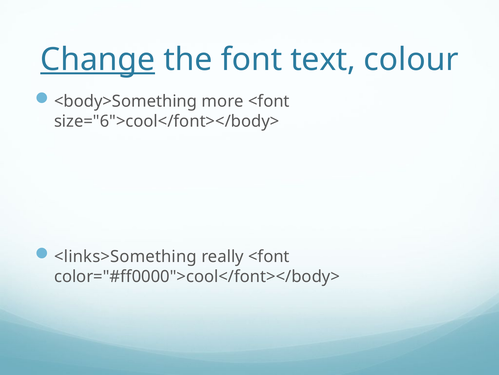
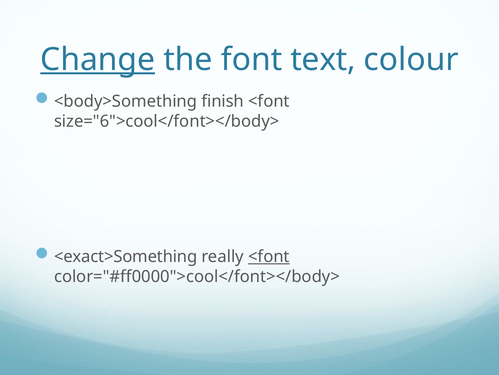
more: more -> finish
<links>Something: <links>Something -> <exact>Something
<font at (269, 256) underline: none -> present
